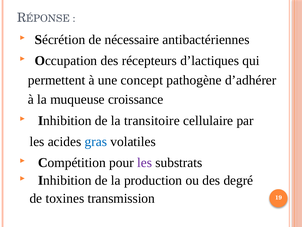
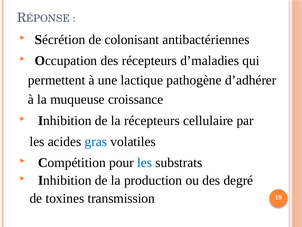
nécessaire: nécessaire -> colonisant
d’lactiques: d’lactiques -> d’maladies
concept: concept -> lactique
la transitoire: transitoire -> récepteurs
les at (145, 162) colour: purple -> blue
